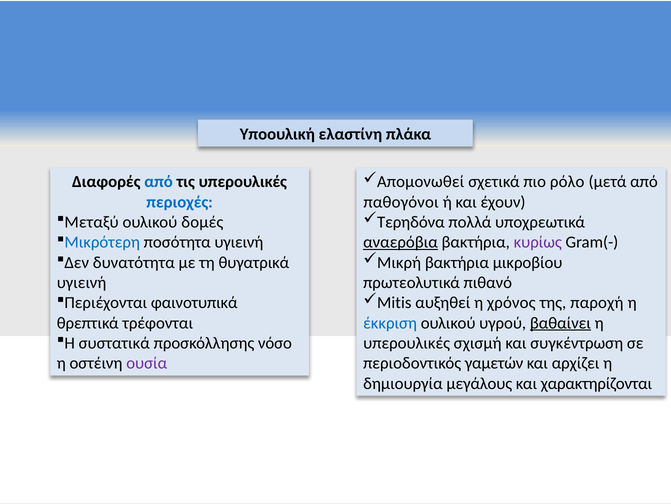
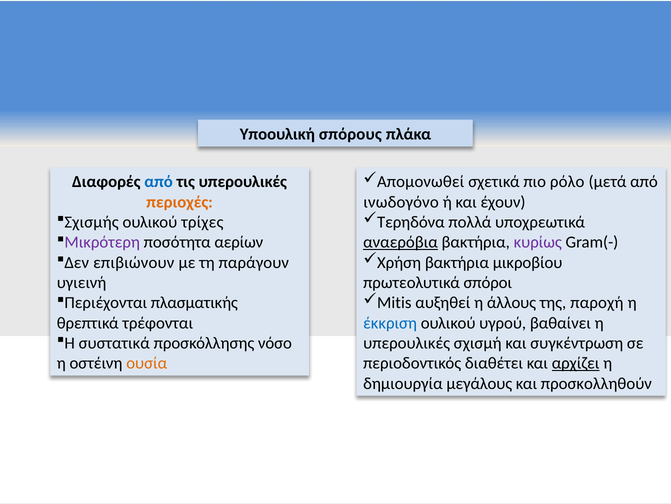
ελαστίνη: ελαστίνη -> σπόρους
περιοχές colour: blue -> orange
παθογόνοι: παθογόνοι -> ινωδογόνο
Μεταξύ: Μεταξύ -> Σχισμής
δομές: δομές -> τρίχες
Μικρότερη colour: blue -> purple
ποσότητα υγιεινή: υγιεινή -> αερίων
δυνατότητα: δυνατότητα -> επιβιώνουν
θυγατρικά: θυγατρικά -> παράγουν
Μικρή: Μικρή -> Χρήση
πιθανό: πιθανό -> σπόροι
φαινοτυπικά: φαινοτυπικά -> πλασματικής
χρόνος: χρόνος -> άλλους
βαθαίνει underline: present -> none
ουσία colour: purple -> orange
γαμετών: γαμετών -> διαθέτει
αρχίζει underline: none -> present
χαρακτηρίζονται: χαρακτηρίζονται -> προσκολληθούν
